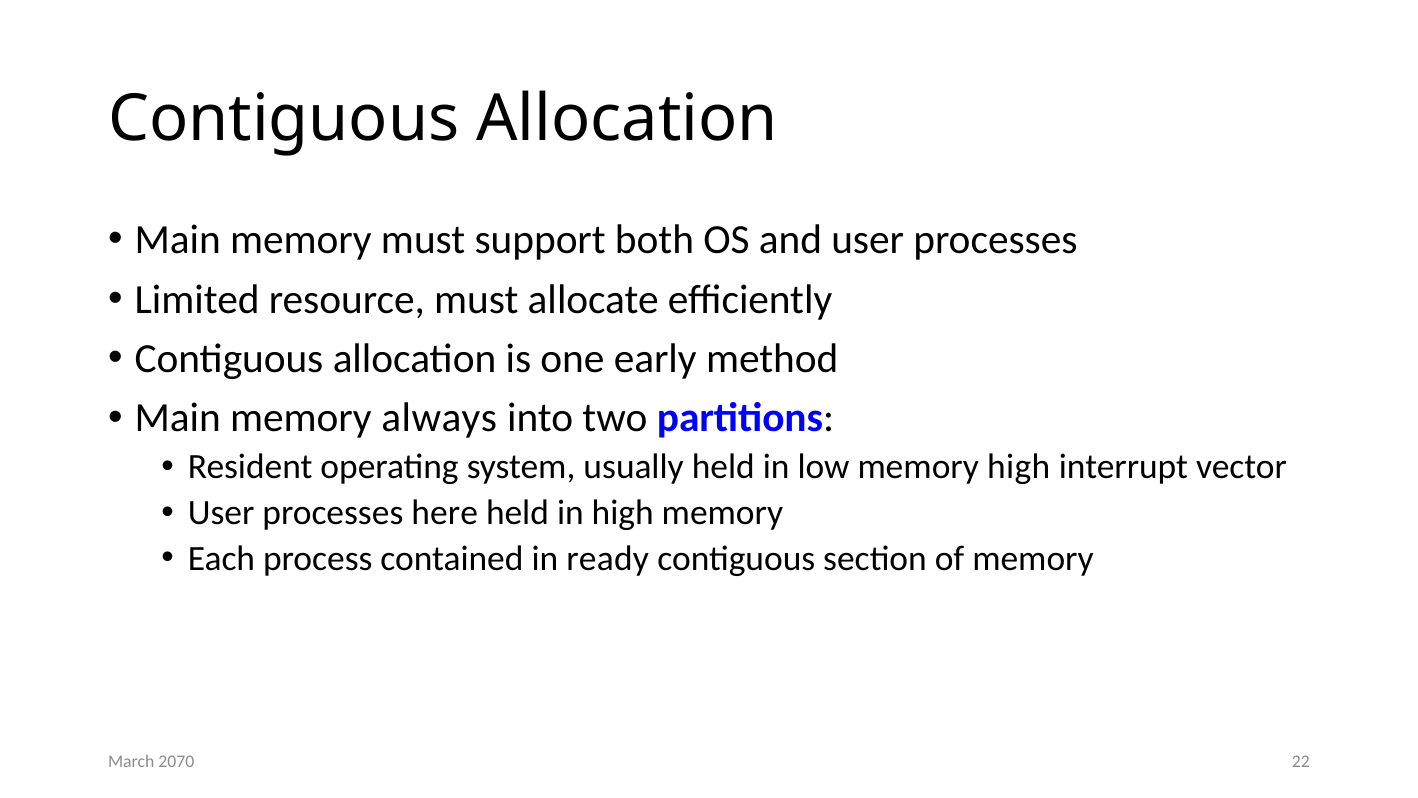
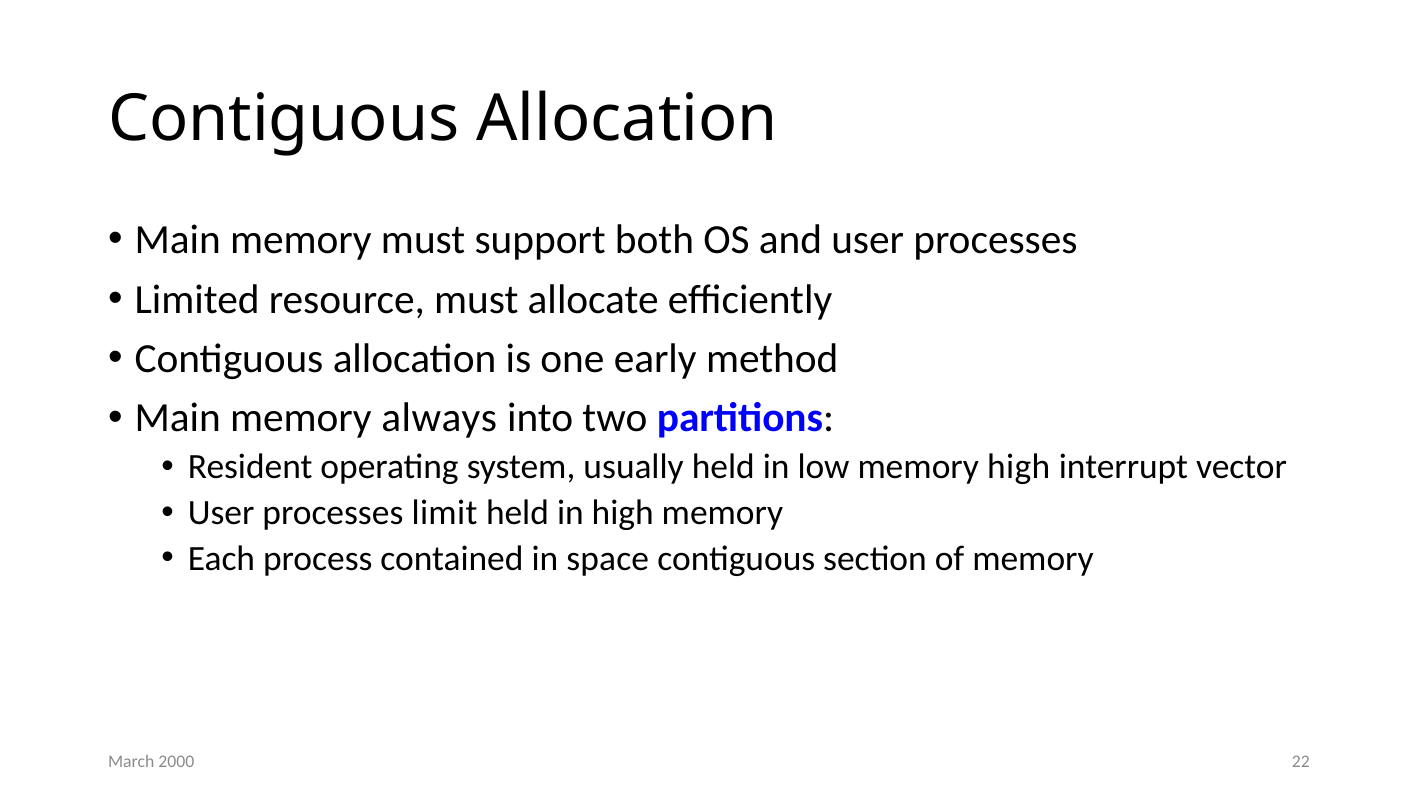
here: here -> limit
ready: ready -> space
2070: 2070 -> 2000
